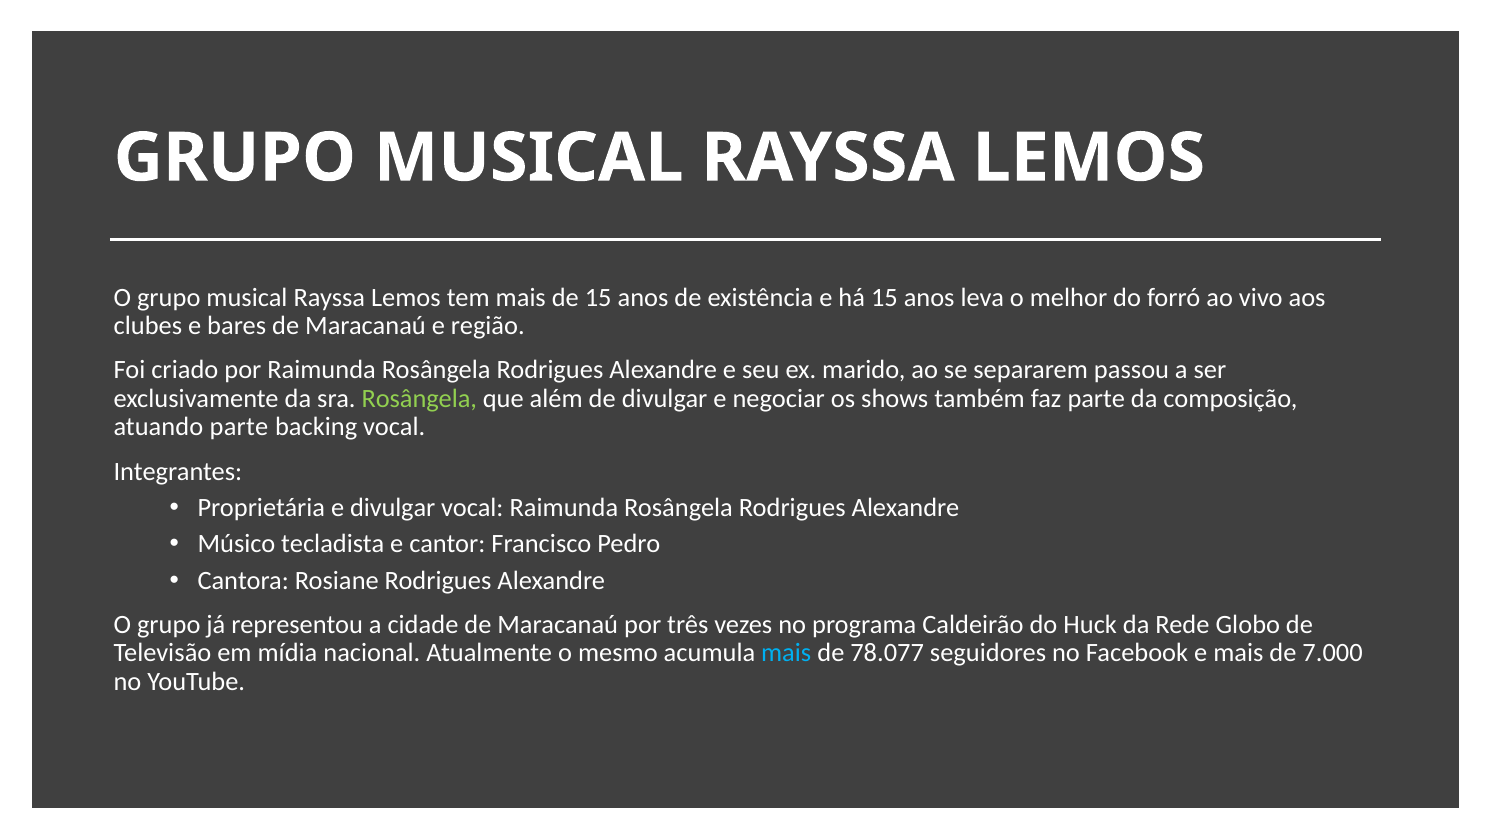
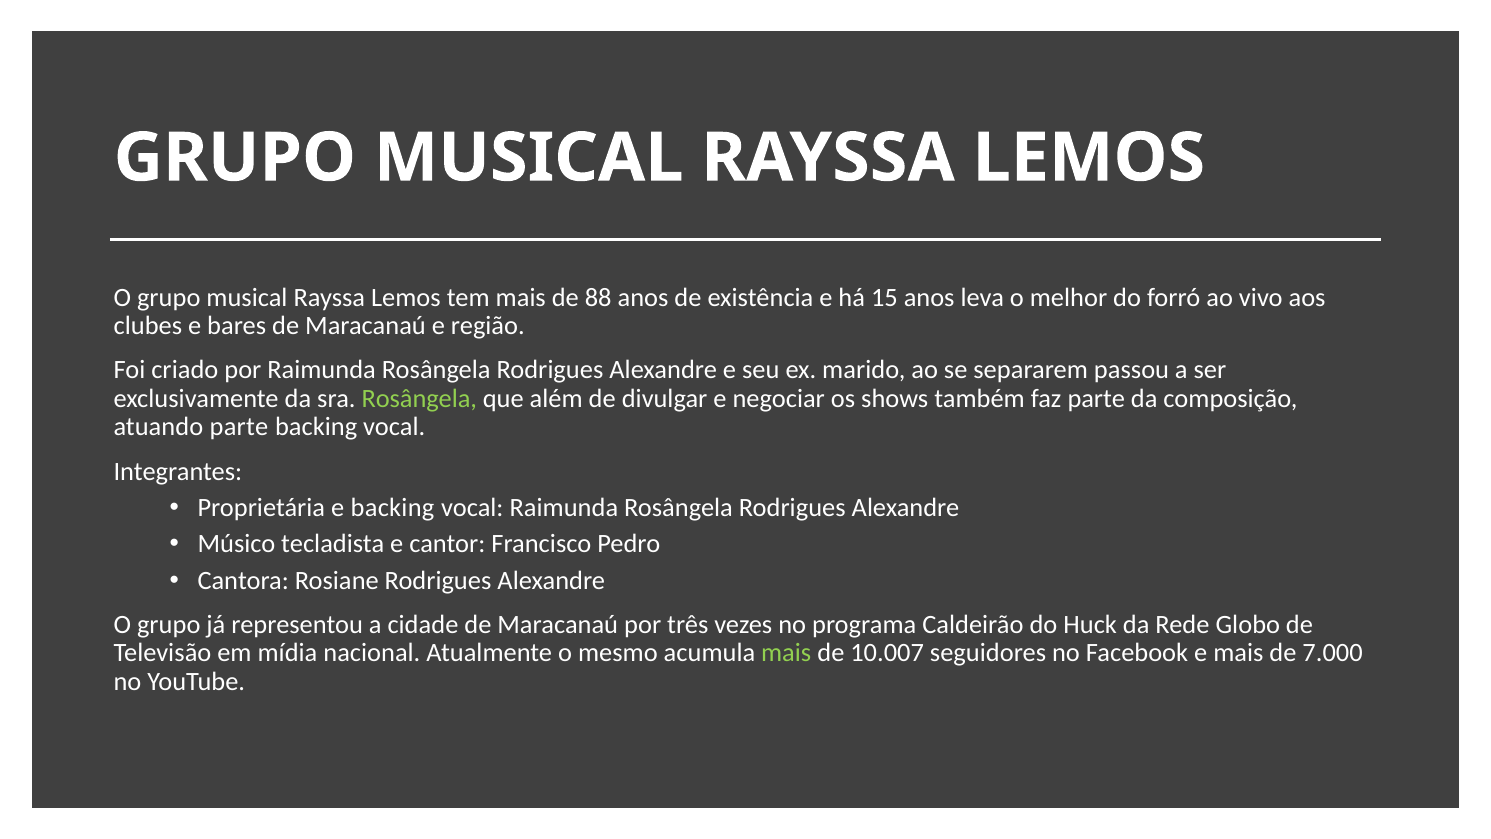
de 15: 15 -> 88
e divulgar: divulgar -> backing
mais at (786, 653) colour: light blue -> light green
78.077: 78.077 -> 10.007
